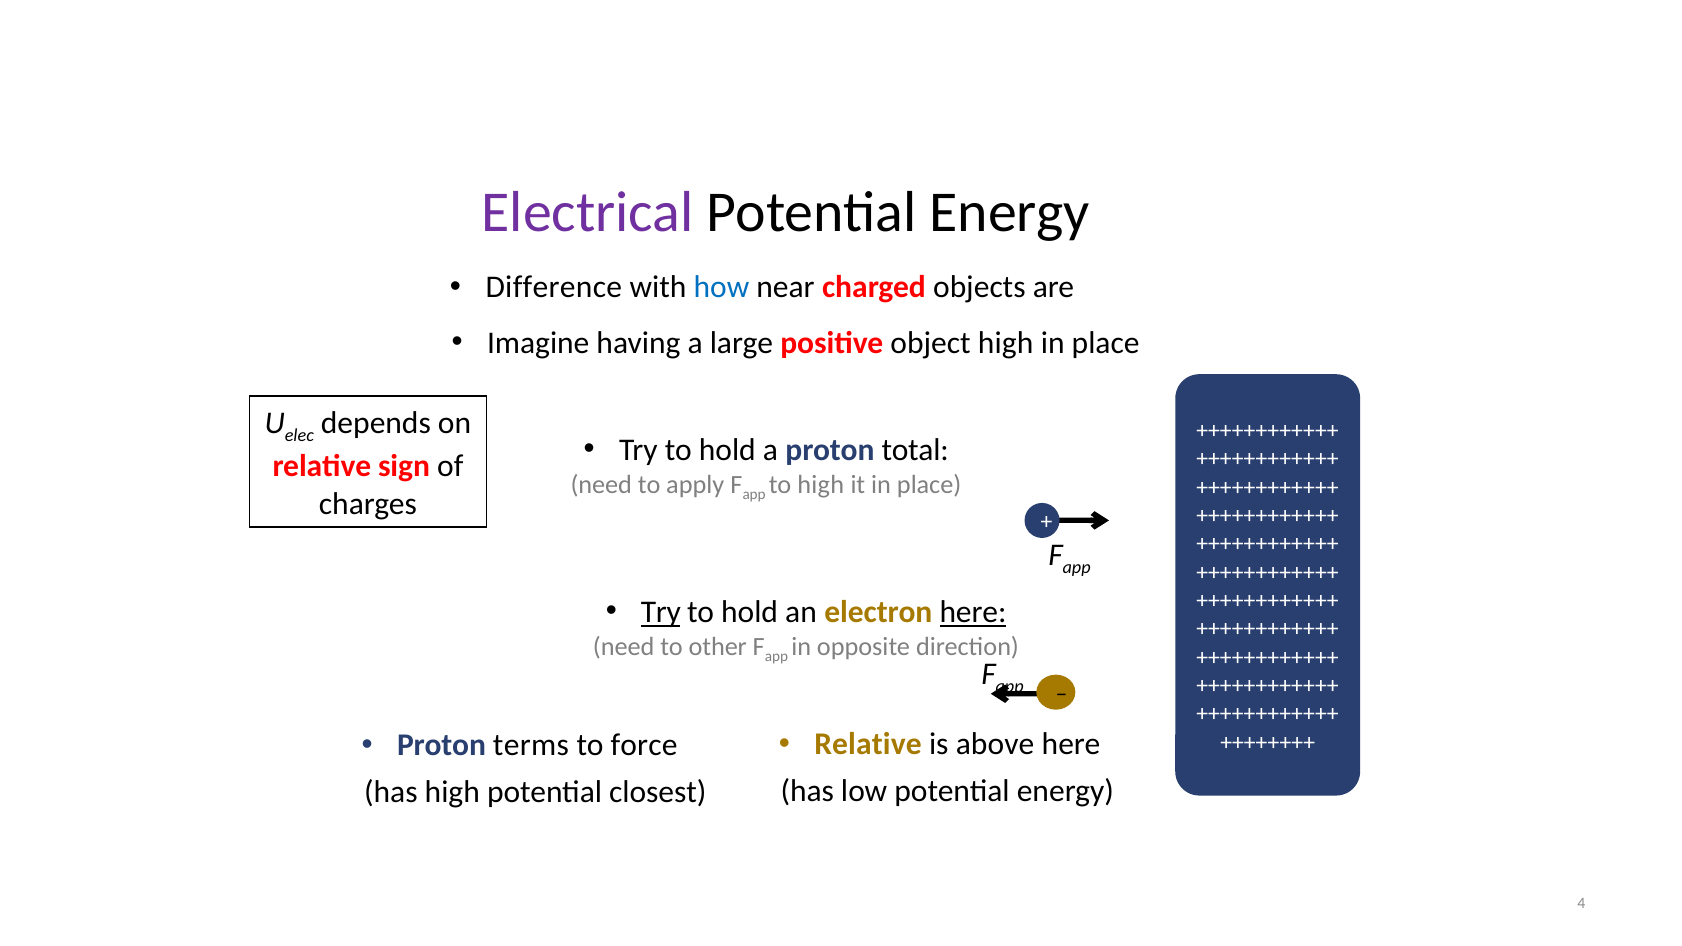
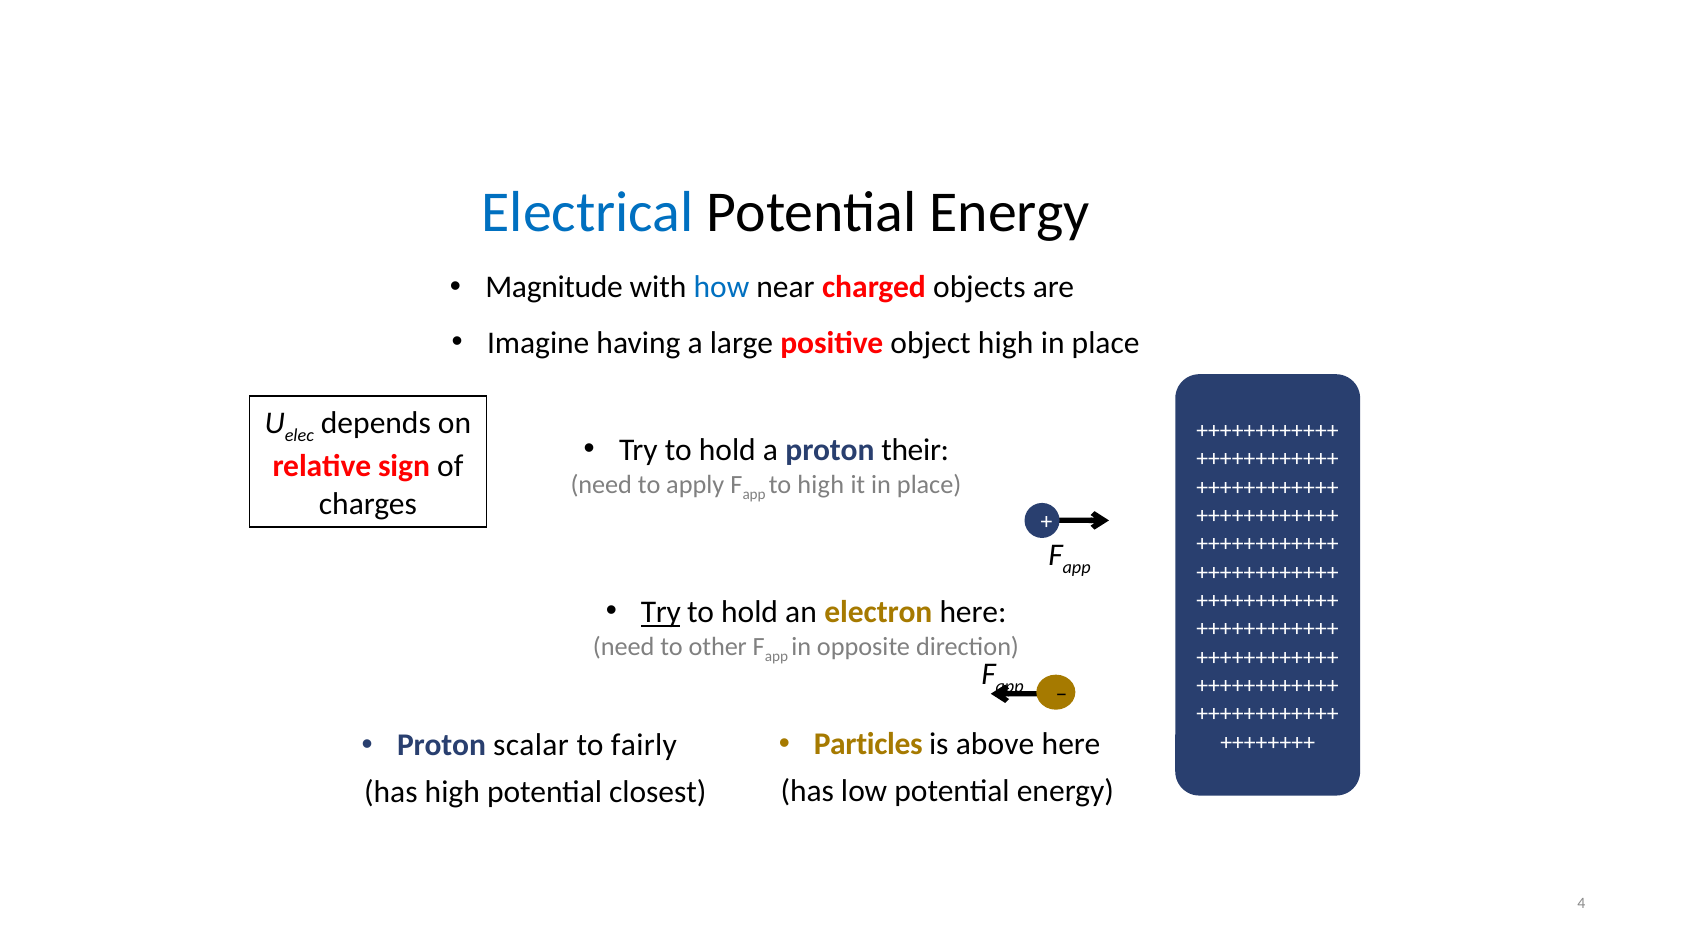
Electrical colour: purple -> blue
Difference: Difference -> Magnitude
total: total -> their
here at (973, 612) underline: present -> none
Relative at (868, 745): Relative -> Particles
terms: terms -> scalar
force: force -> fairly
